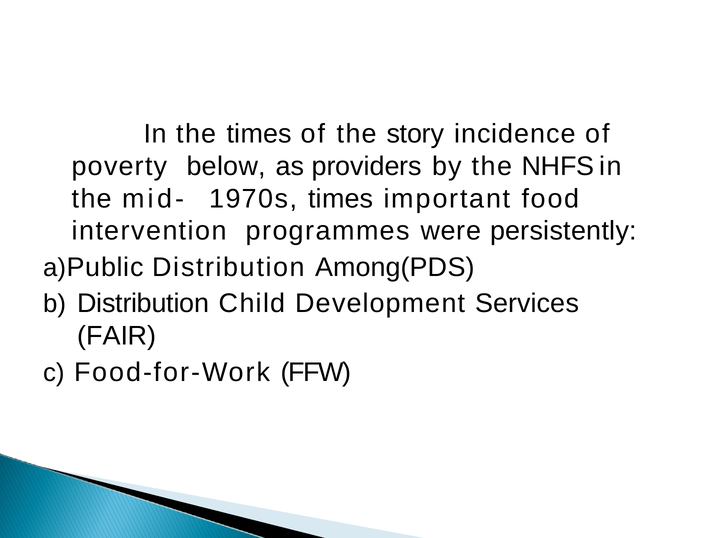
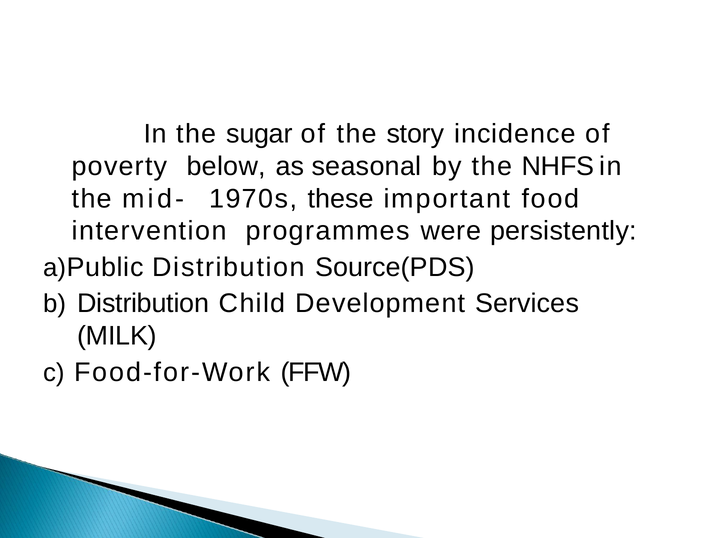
the times: times -> sugar
providers: providers -> seasonal
1970s times: times -> these
Among(PDS: Among(PDS -> Source(PDS
FAIR: FAIR -> MILK
